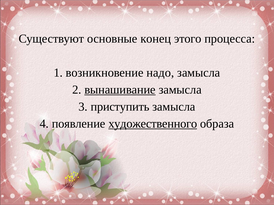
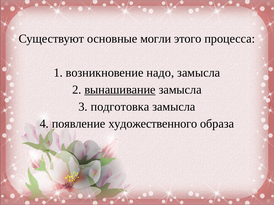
конец: конец -> могли
приступить: приступить -> подготовка
художественного underline: present -> none
